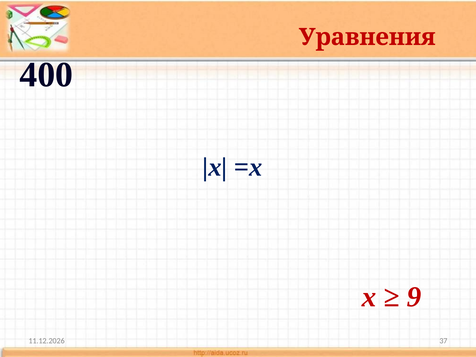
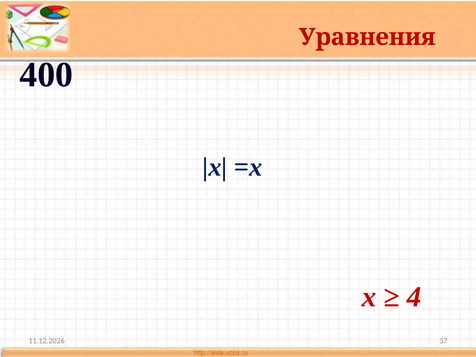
9: 9 -> 4
